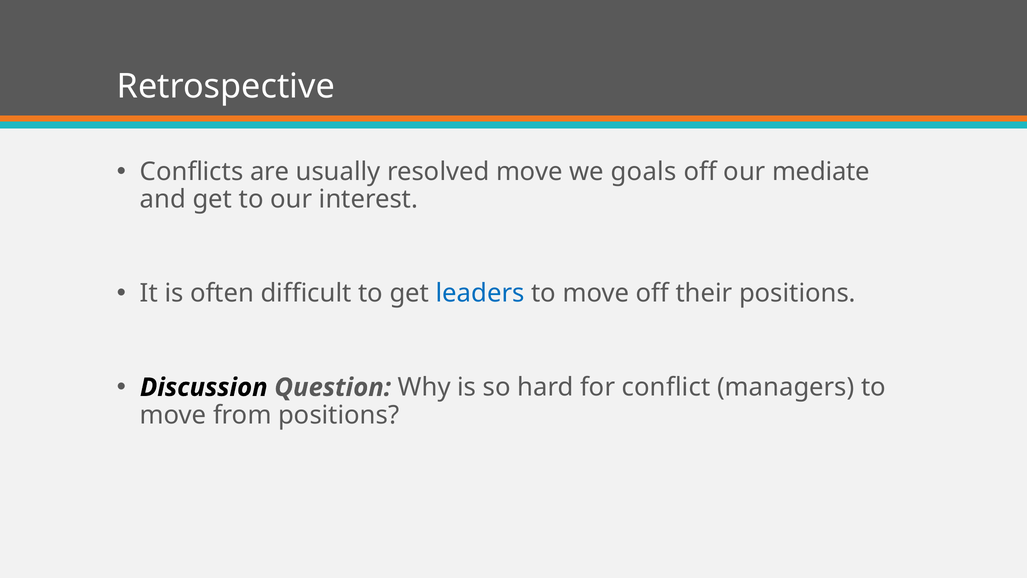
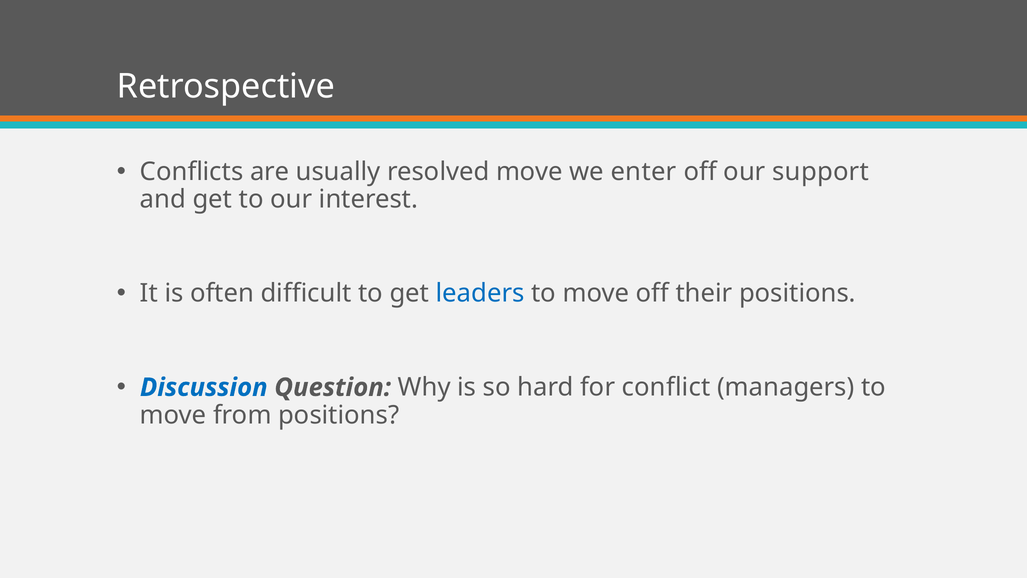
goals: goals -> enter
mediate: mediate -> support
Discussion colour: black -> blue
